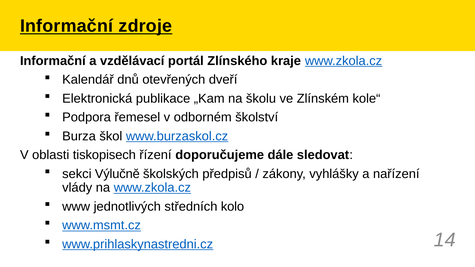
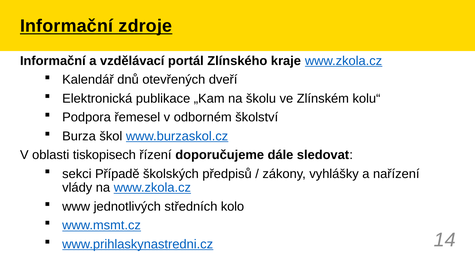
kole“: kole“ -> kolu“
Výlučně: Výlučně -> Případě
